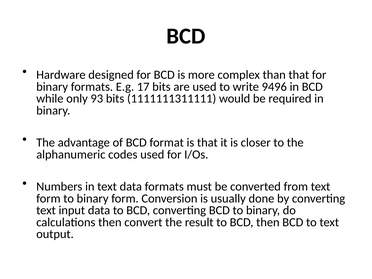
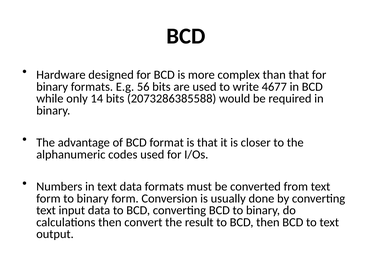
17: 17 -> 56
9496: 9496 -> 4677
93: 93 -> 14
1111111311111: 1111111311111 -> 2073286385588
